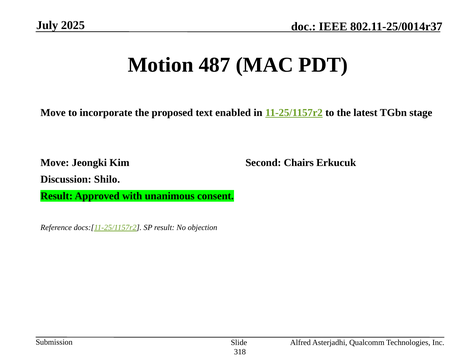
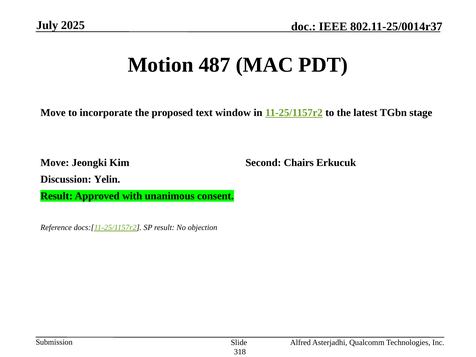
enabled: enabled -> window
Shilo: Shilo -> Yelin
